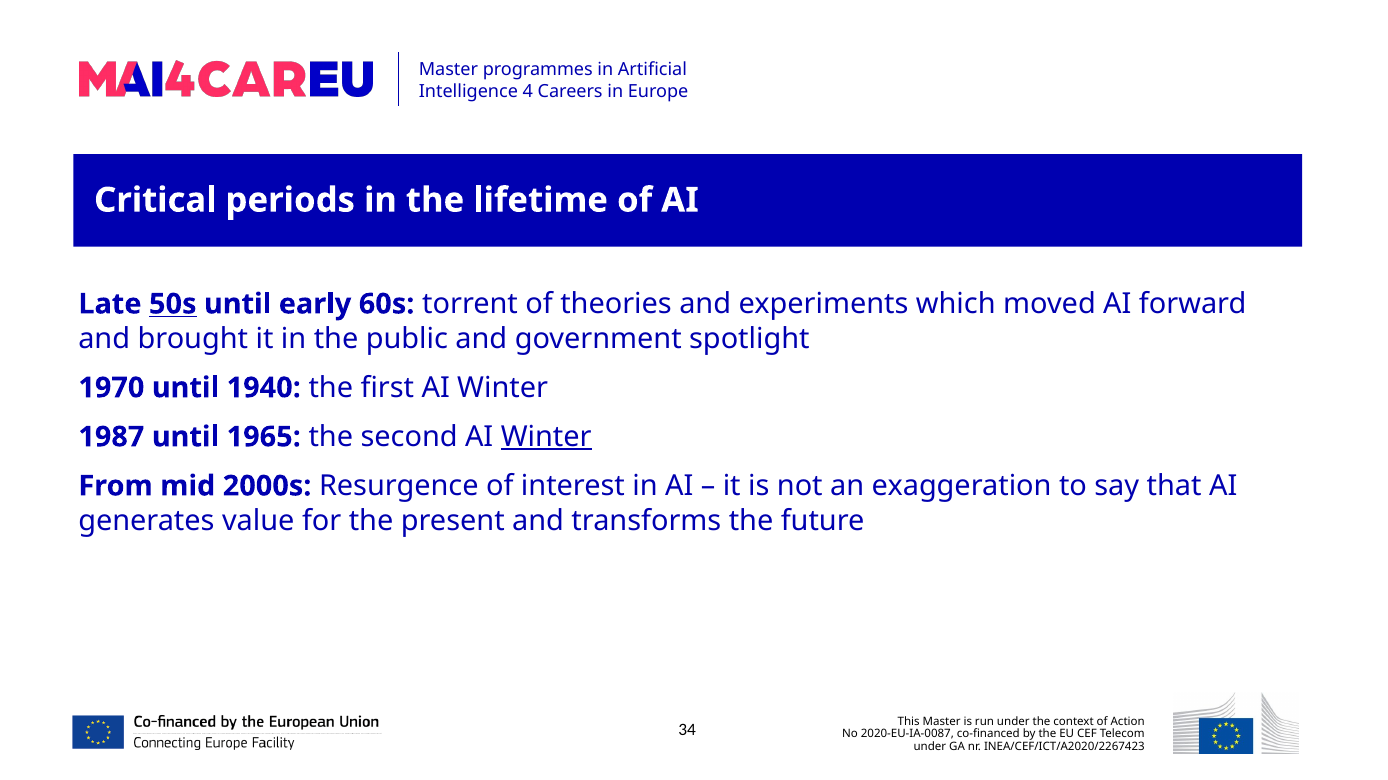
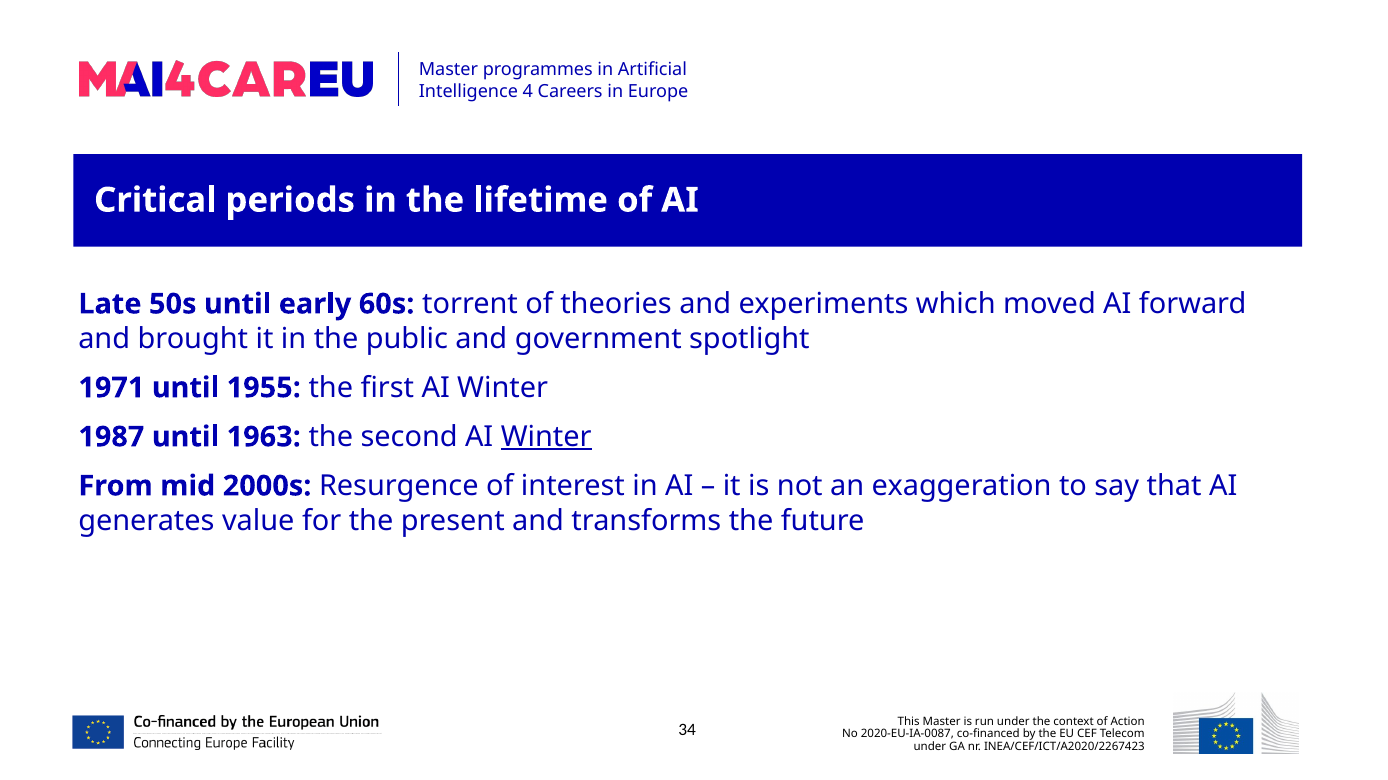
50s underline: present -> none
1970: 1970 -> 1971
1940: 1940 -> 1955
1965: 1965 -> 1963
